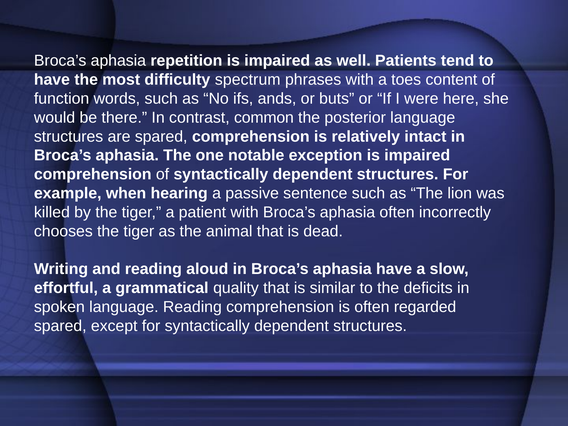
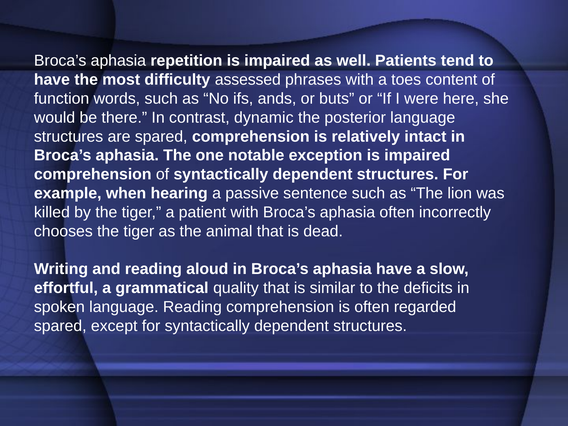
spectrum: spectrum -> assessed
common: common -> dynamic
